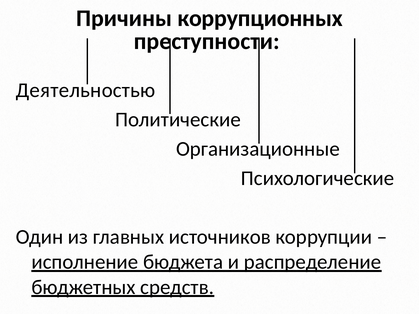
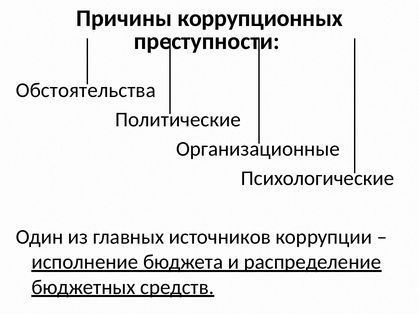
Деятельностью: Деятельностью -> Обстоятельства
